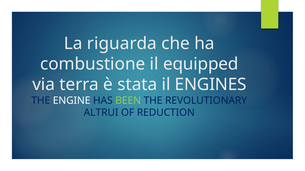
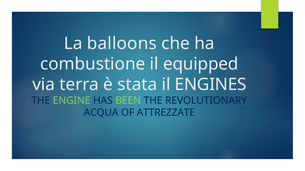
riguarda: riguarda -> balloons
ENGINE colour: white -> light green
ALTRUI: ALTRUI -> ACQUA
REDUCTION: REDUCTION -> ATTREZZATE
